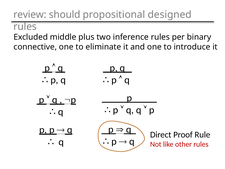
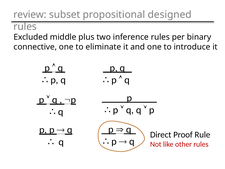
should: should -> subset
